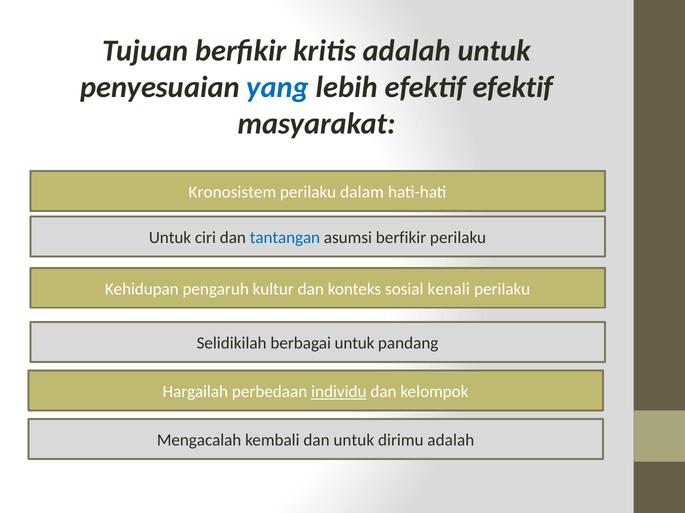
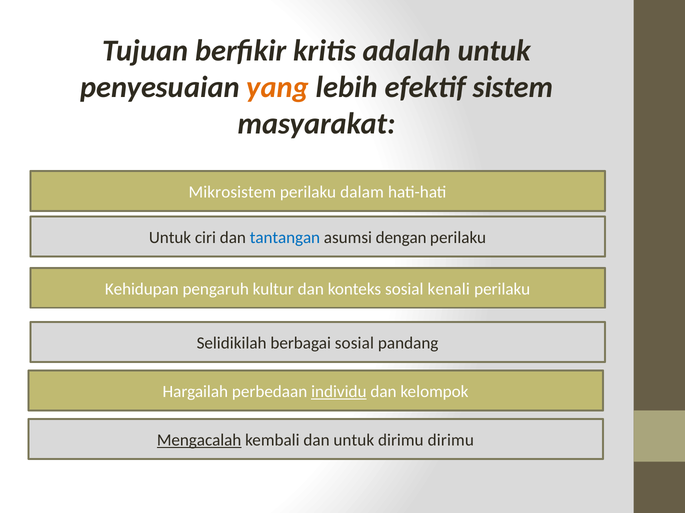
yang colour: blue -> orange
efektif efektif: efektif -> sistem
Kronosistem: Kronosistem -> Mikrosistem
asumsi berfikir: berfikir -> dengan
berbagai untuk: untuk -> sosial
Mengacalah underline: none -> present
dirimu adalah: adalah -> dirimu
